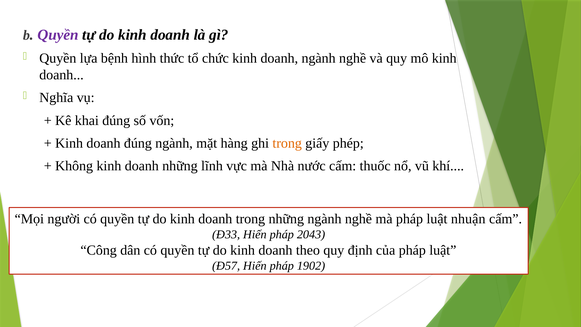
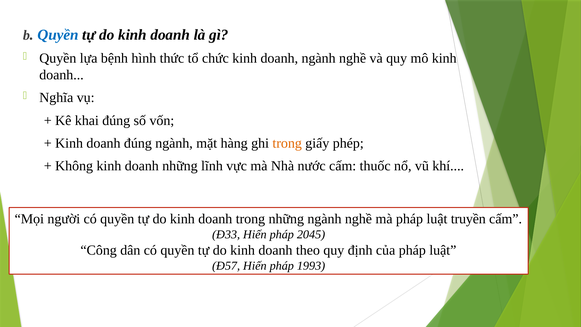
Quyền at (58, 35) colour: purple -> blue
nhuận: nhuận -> truyền
2043: 2043 -> 2045
1902: 1902 -> 1993
